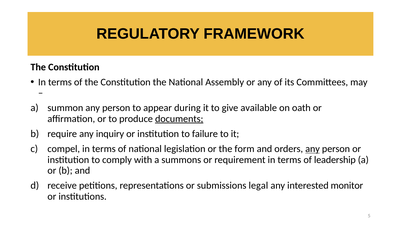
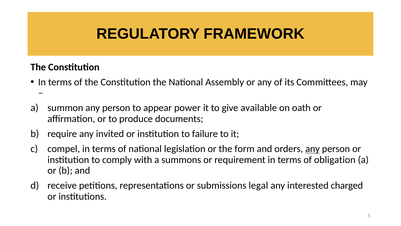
during: during -> power
documents underline: present -> none
inquiry: inquiry -> invited
leadership: leadership -> obligation
monitor: monitor -> charged
